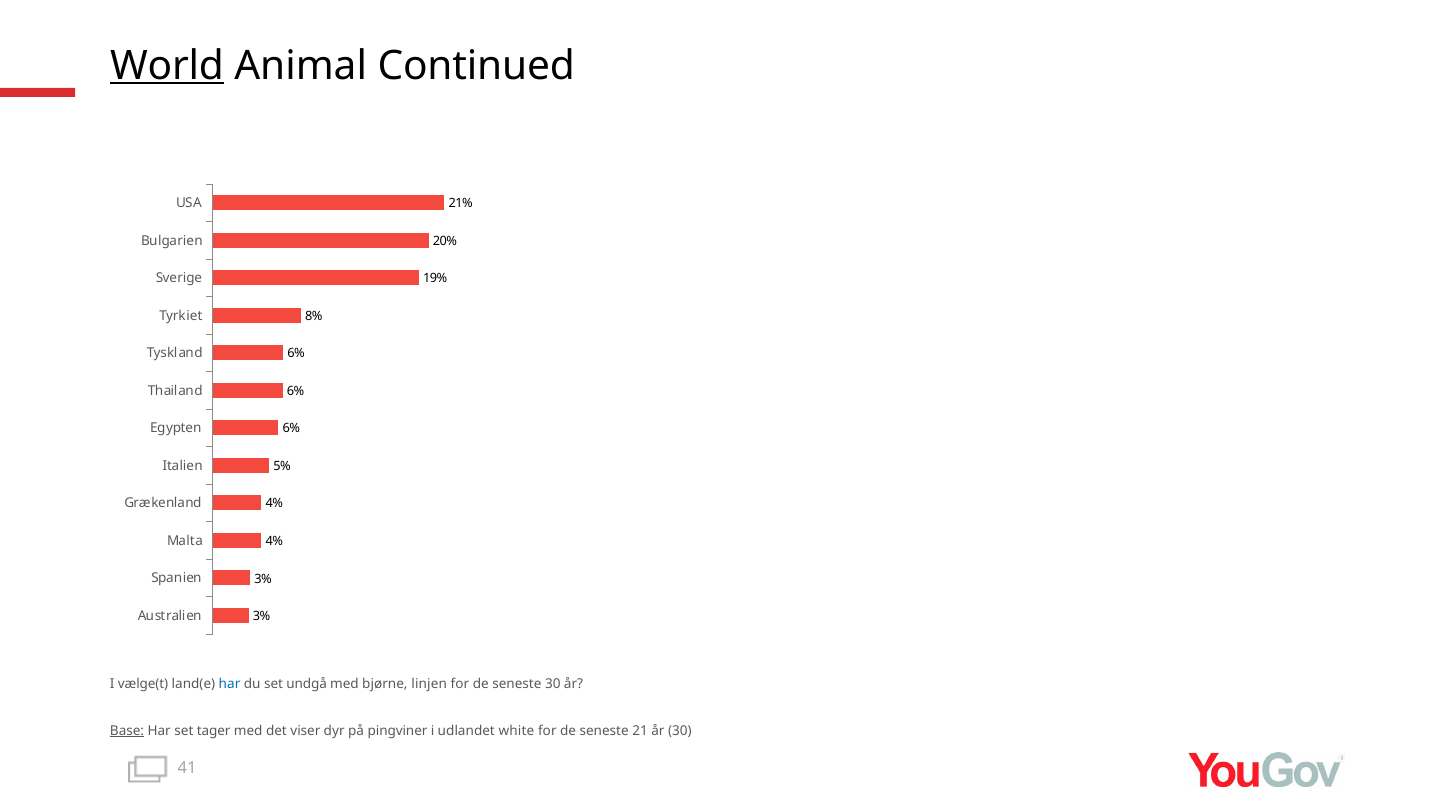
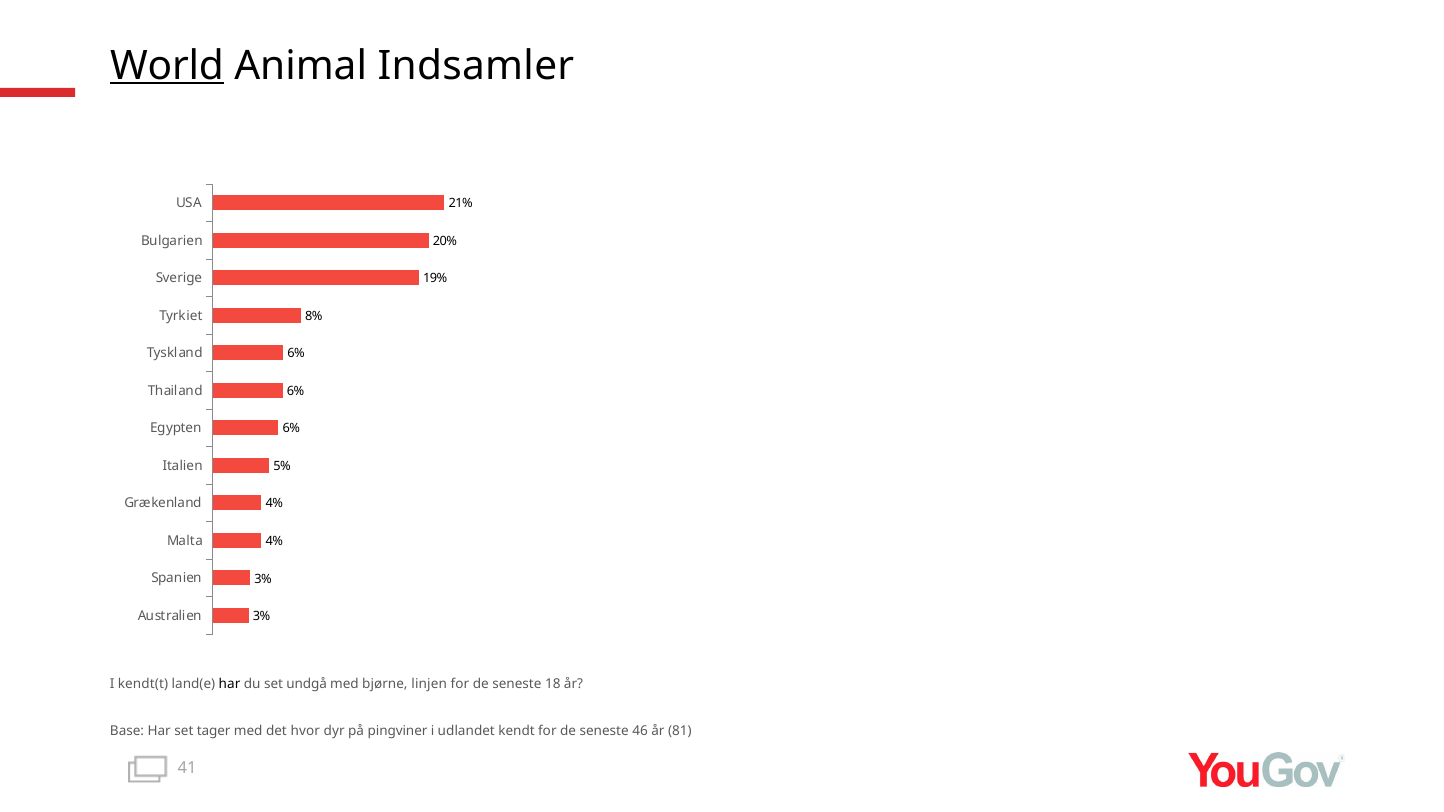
Continued: Continued -> Indsamler
vælge(t: vælge(t -> kendt(t
har at (230, 684) colour: blue -> black
seneste 30: 30 -> 18
Base underline: present -> none
viser: viser -> hvor
white: white -> kendt
21: 21 -> 46
år 30: 30 -> 81
